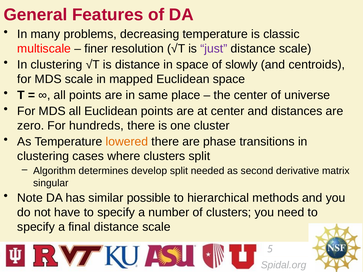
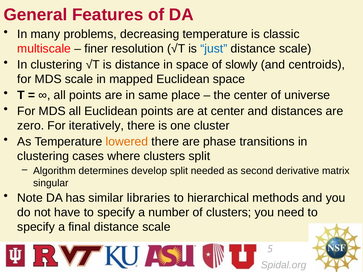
just colour: purple -> blue
hundreds: hundreds -> iteratively
possible: possible -> libraries
